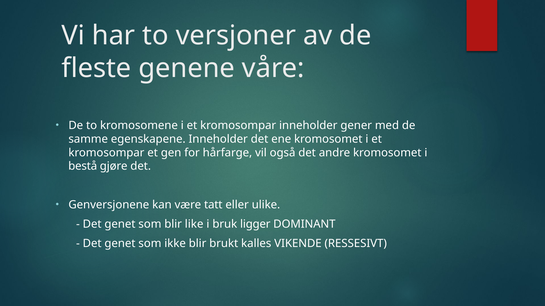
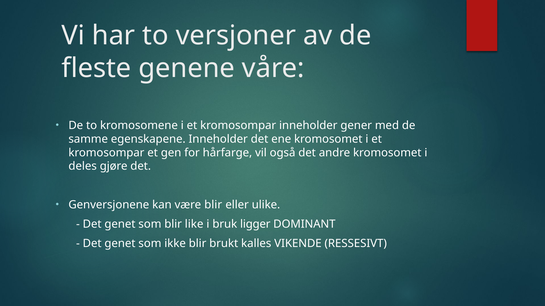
bestå: bestå -> deles
være tatt: tatt -> blir
